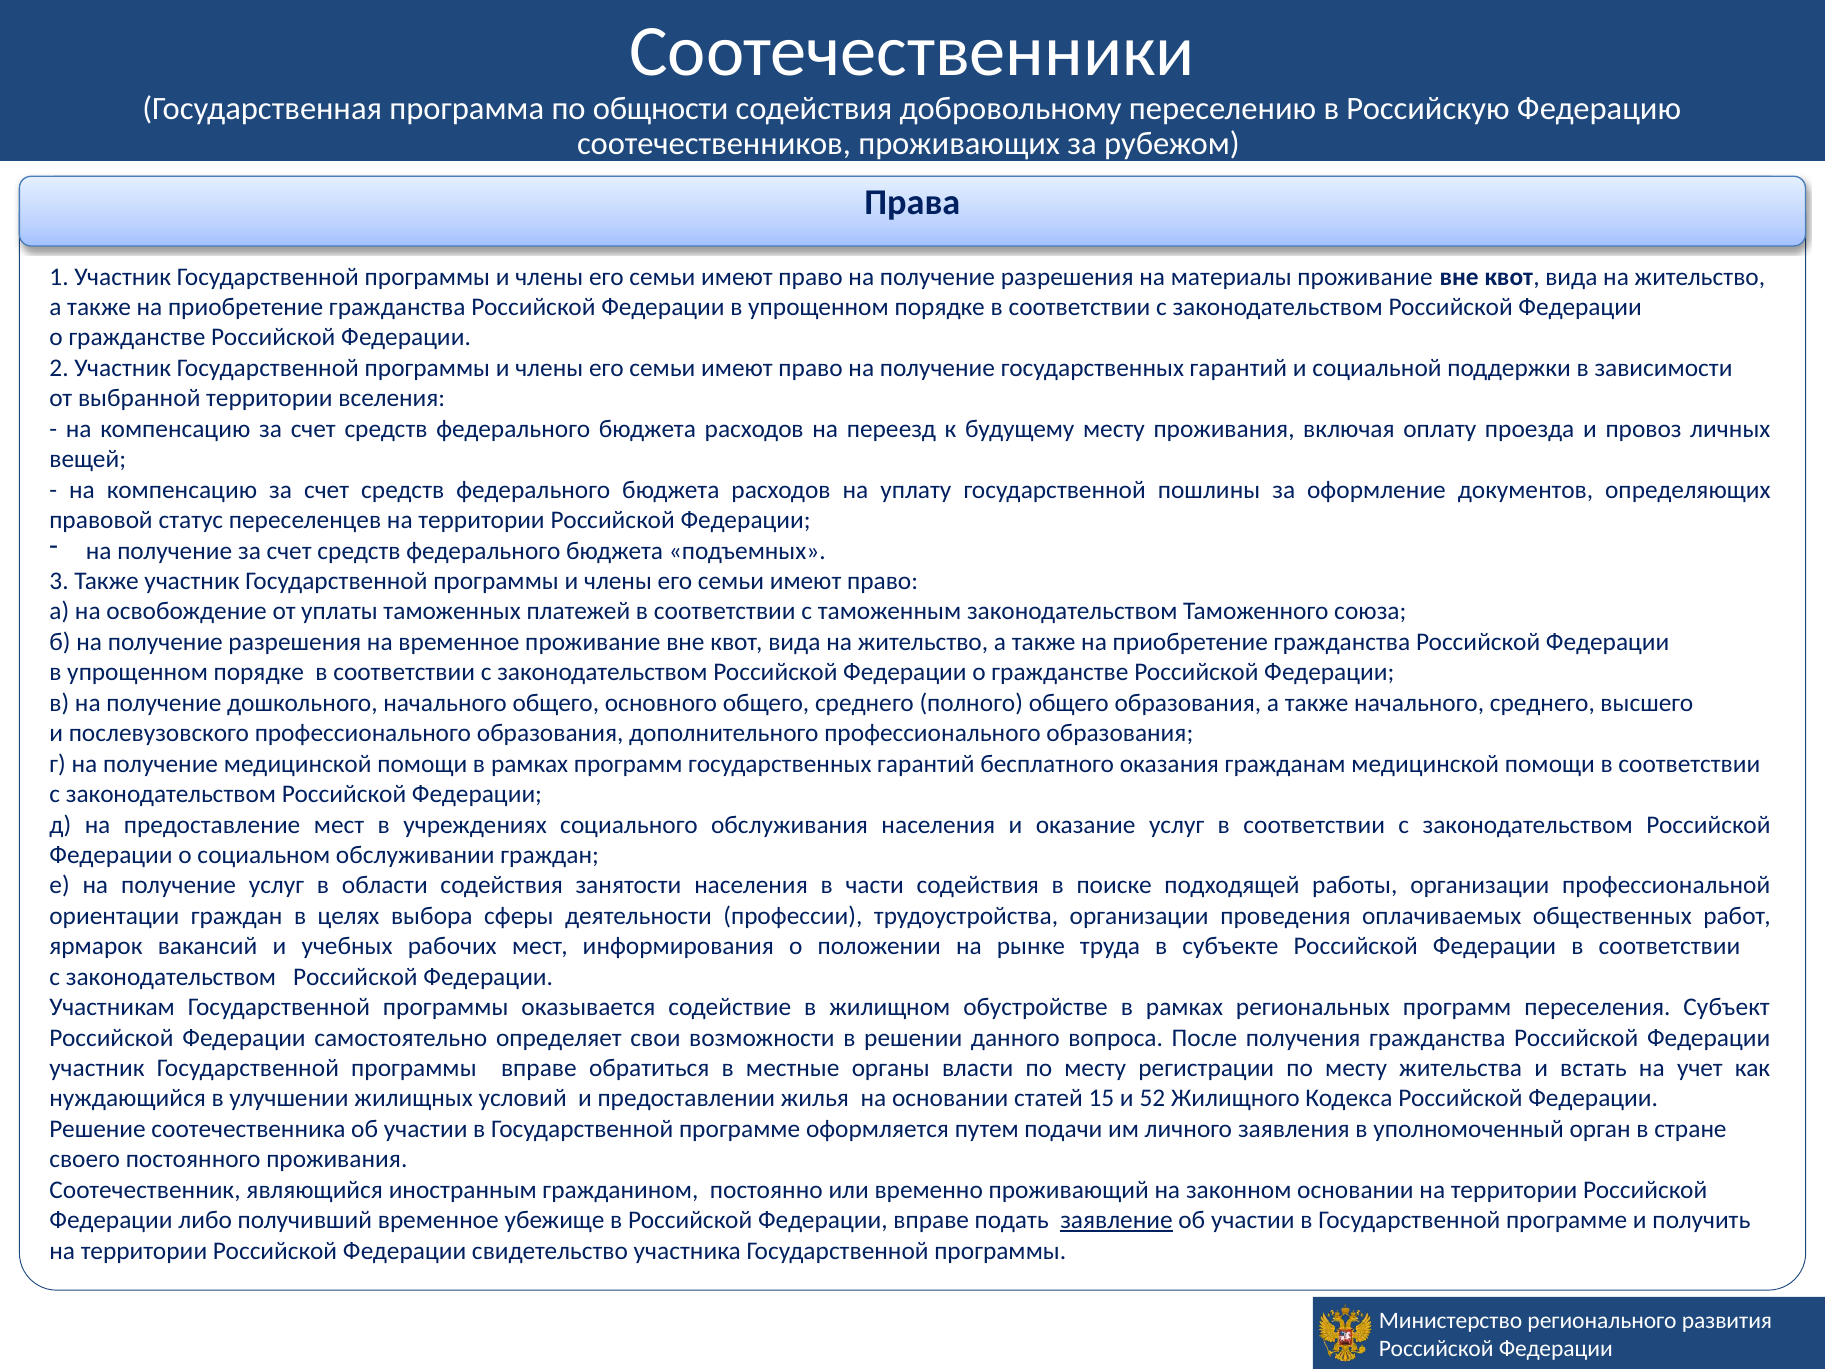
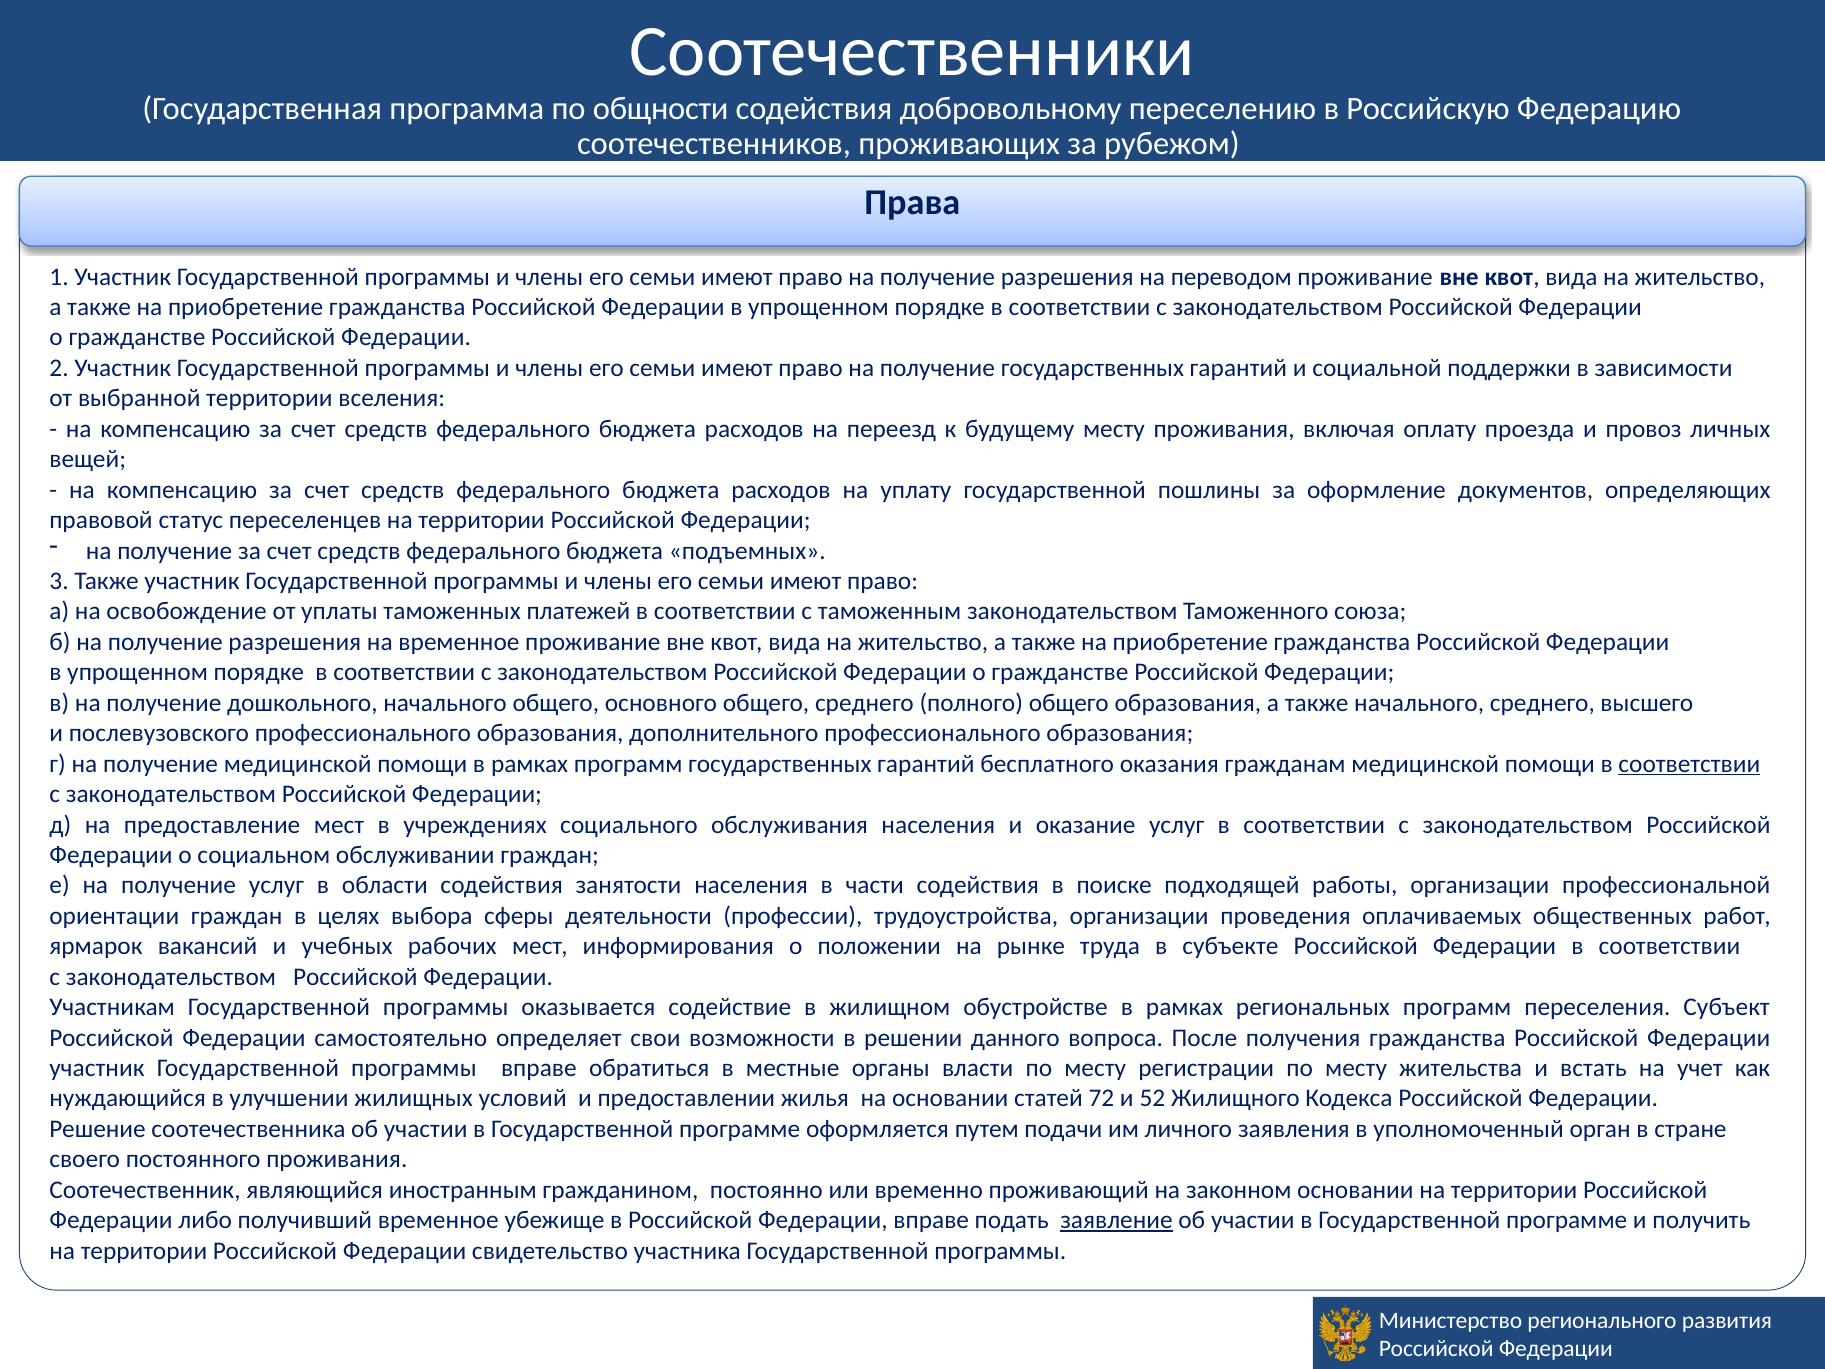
материалы: материалы -> переводом
соответствии at (1689, 764) underline: none -> present
15: 15 -> 72
